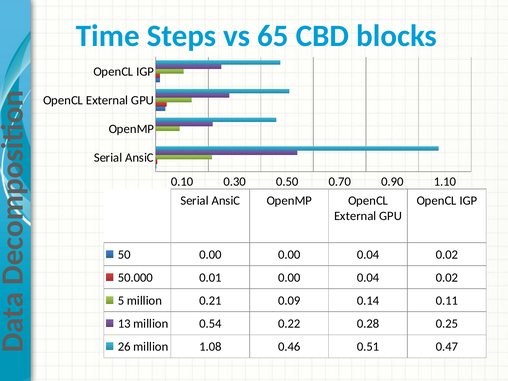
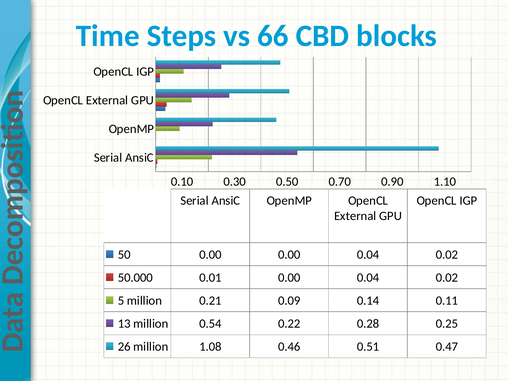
65: 65 -> 66
